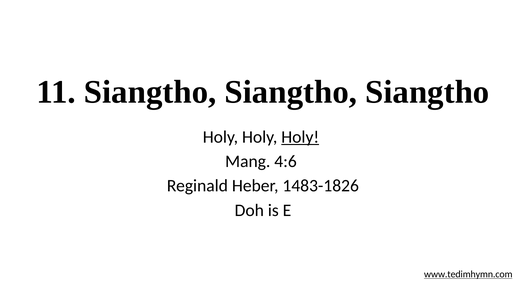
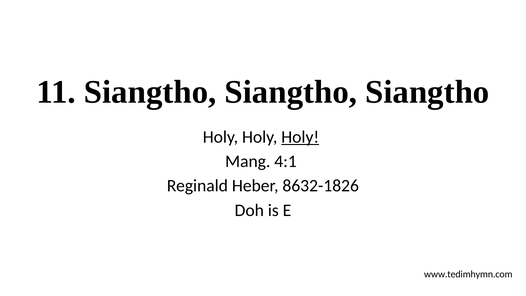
4:6: 4:6 -> 4:1
1483-1826: 1483-1826 -> 8632-1826
www.tedimhymn.com underline: present -> none
